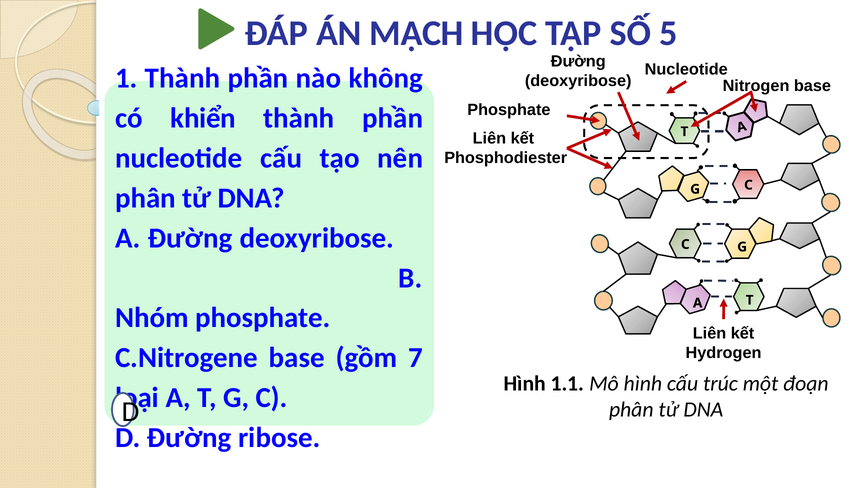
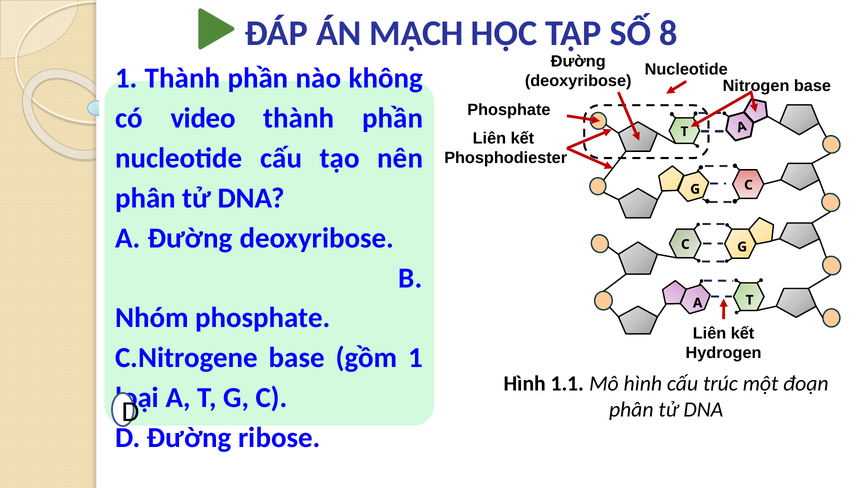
5: 5 -> 8
khiển: khiển -> video
gồm 7: 7 -> 1
